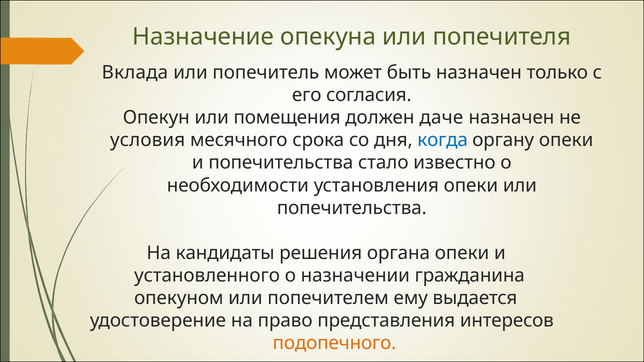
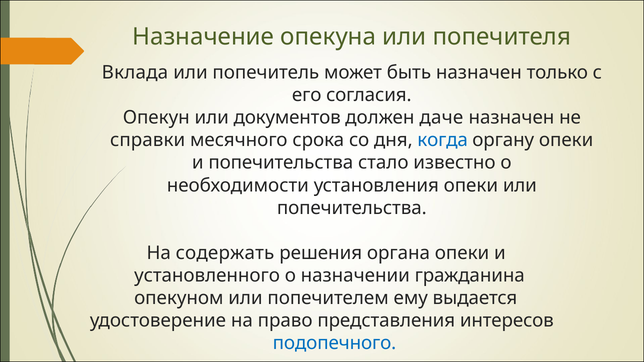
помещения: помещения -> документов
условия: условия -> справки
кандидаты: кандидаты -> содержать
подопечного colour: orange -> blue
